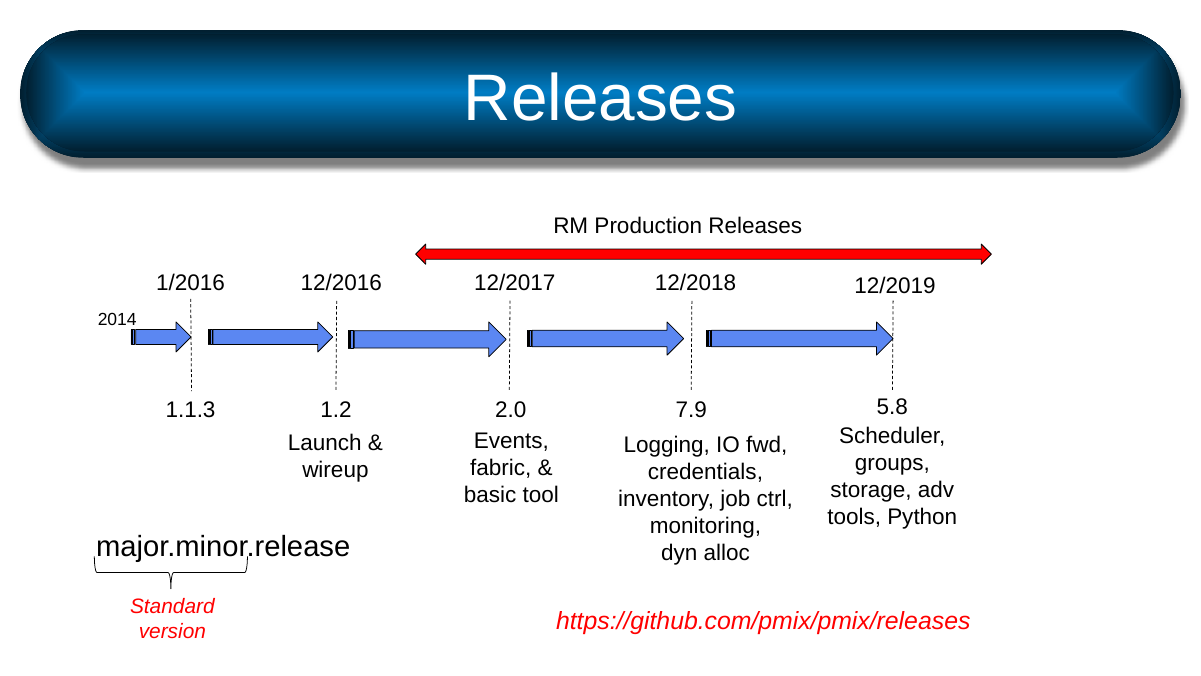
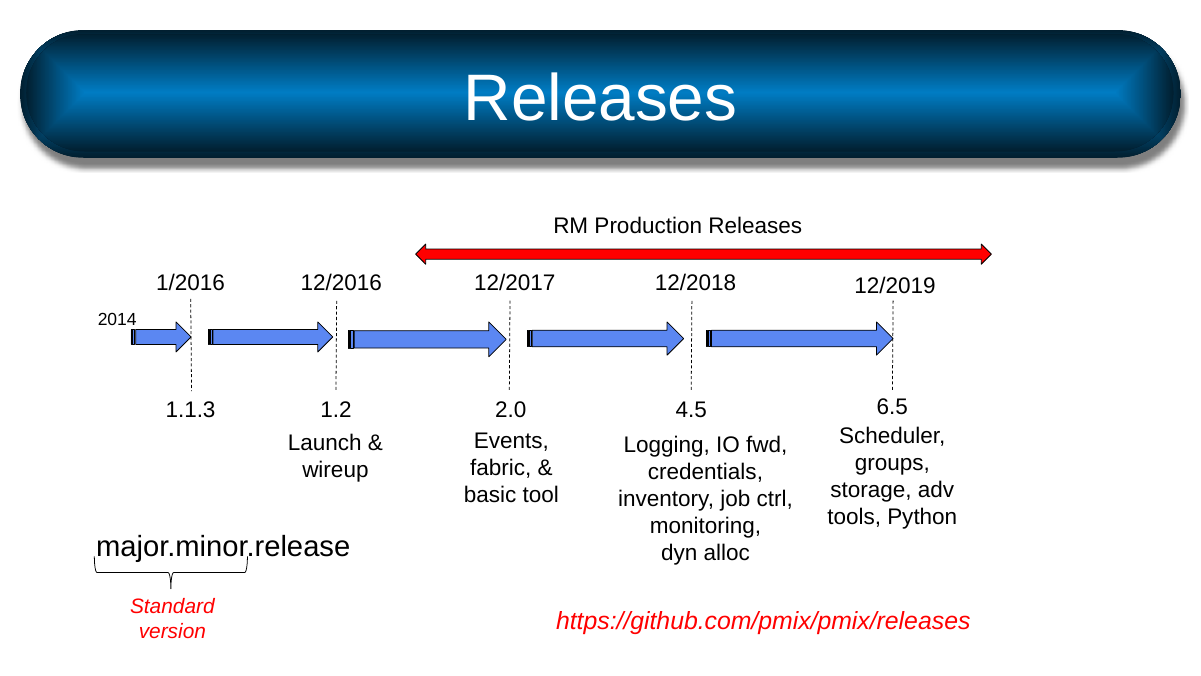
5.8: 5.8 -> 6.5
7.9: 7.9 -> 4.5
